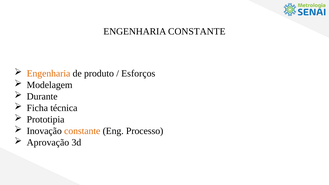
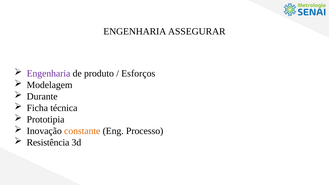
ENGENHARIA CONSTANTE: CONSTANTE -> ASSEGURAR
Engenharia at (48, 73) colour: orange -> purple
Aprovação: Aprovação -> Resistência
